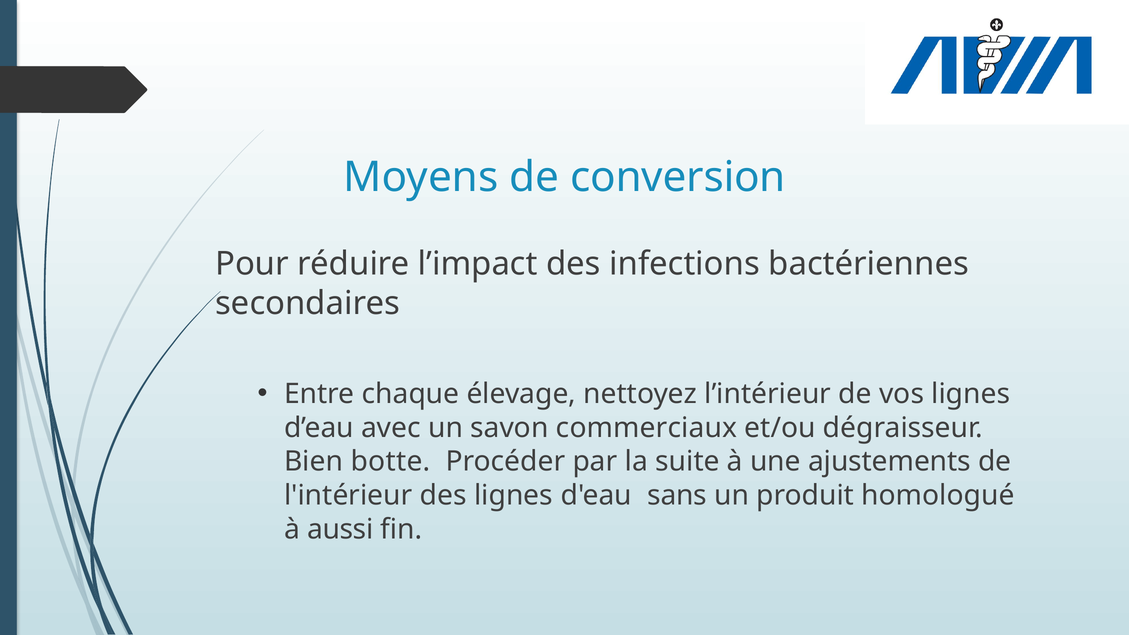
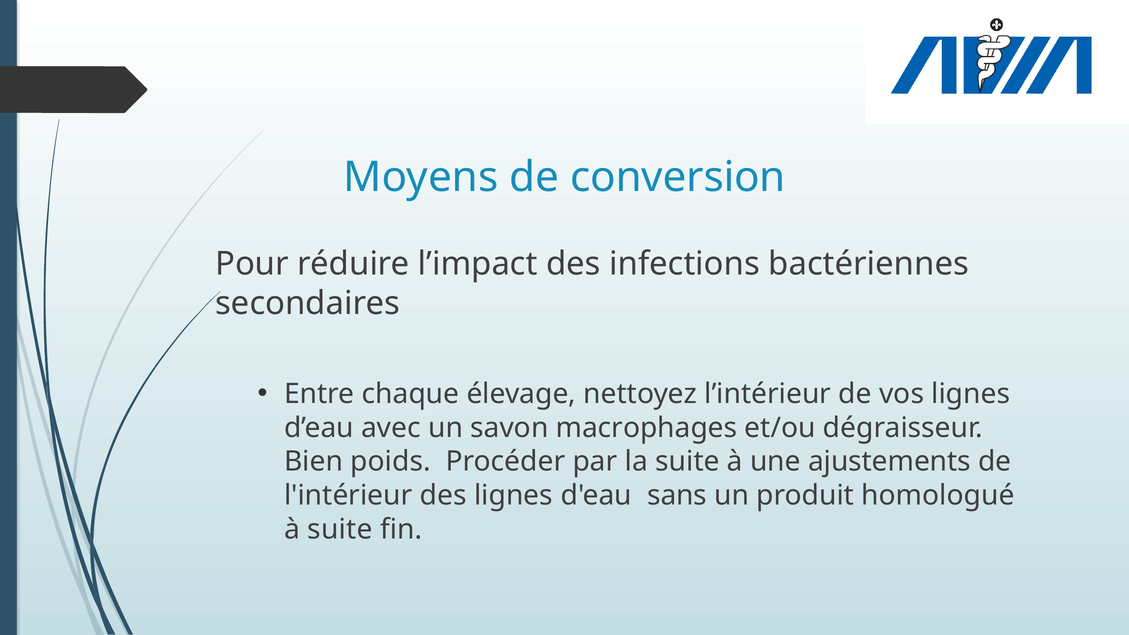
commerciaux: commerciaux -> macrophages
botte: botte -> poids
à aussi: aussi -> suite
